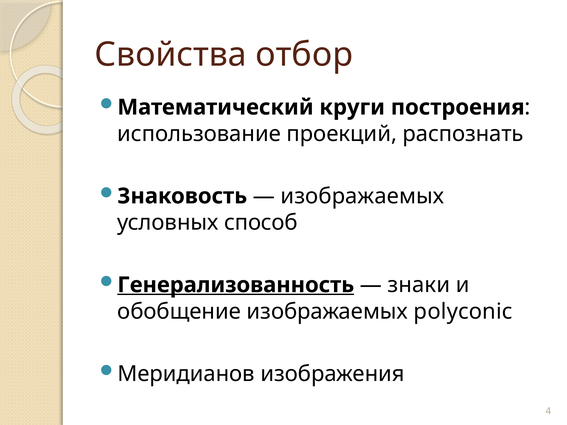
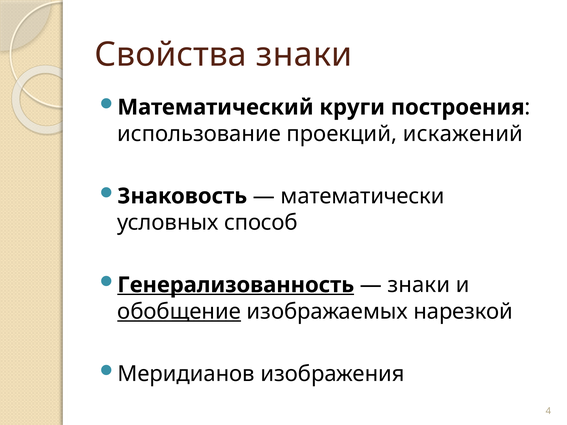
Свойства отбор: отбор -> знаки
распознать: распознать -> искажений
изображаемых at (362, 196): изображаемых -> математически
обобщение underline: none -> present
polyconic: polyconic -> нарезкой
